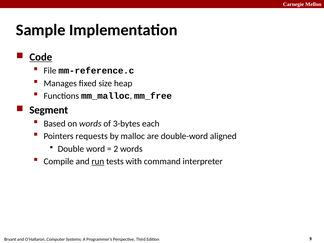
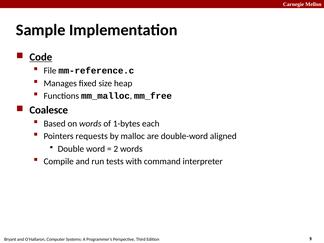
Segment: Segment -> Coalesce
3-bytes: 3-bytes -> 1-bytes
run underline: present -> none
